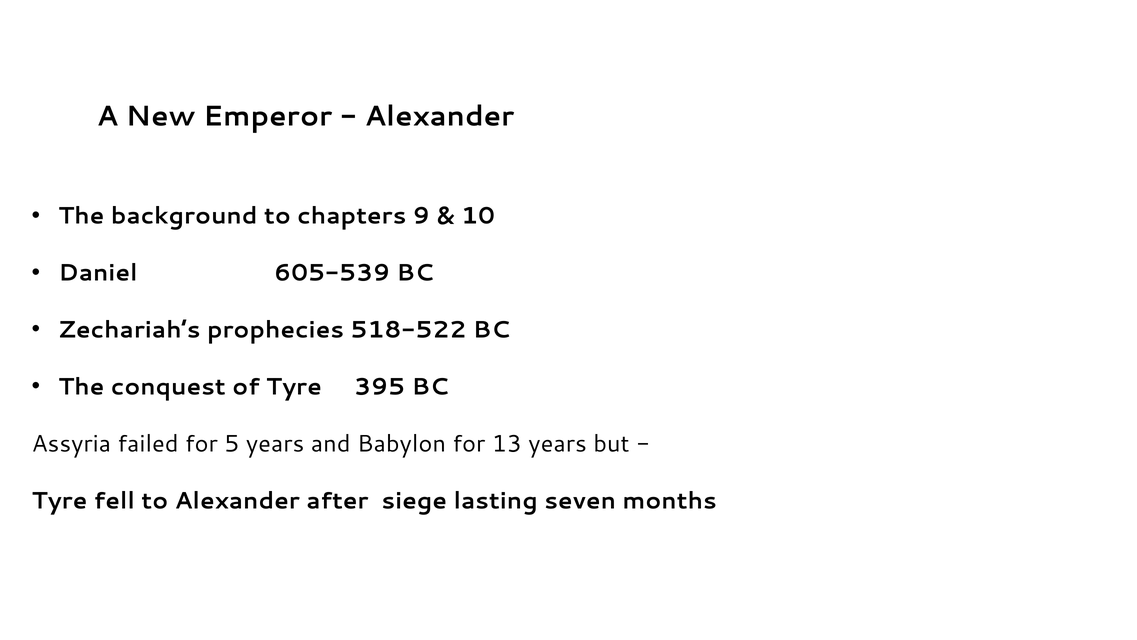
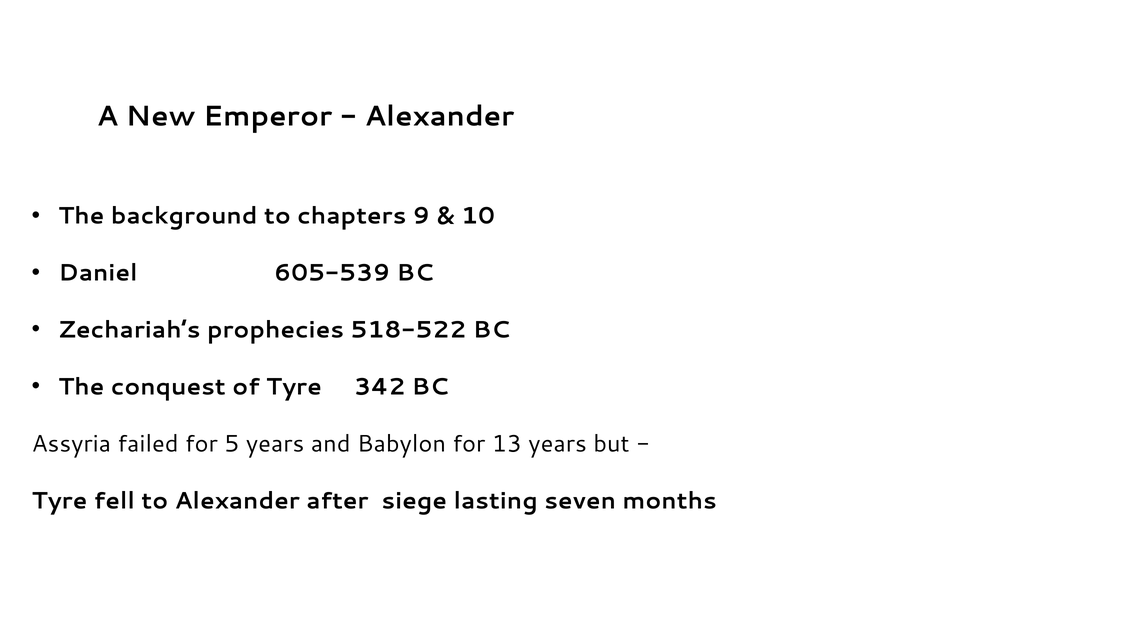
395: 395 -> 342
